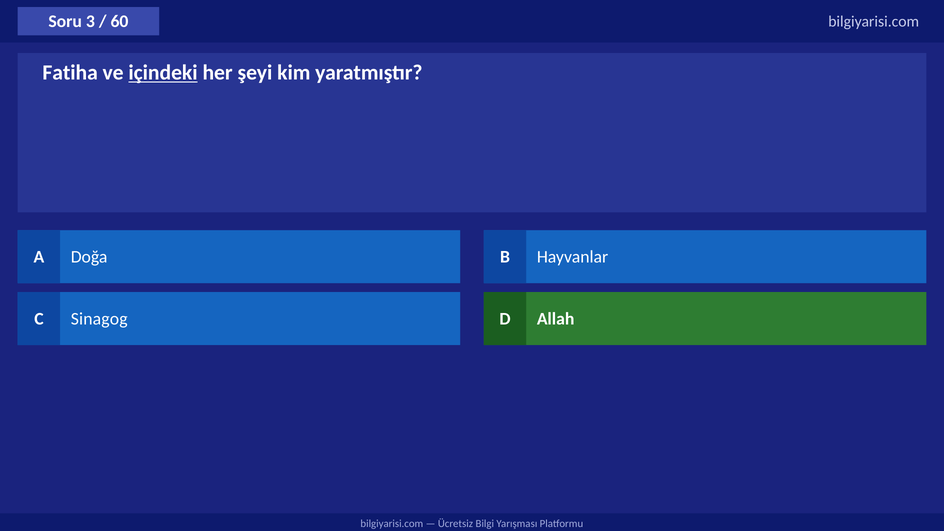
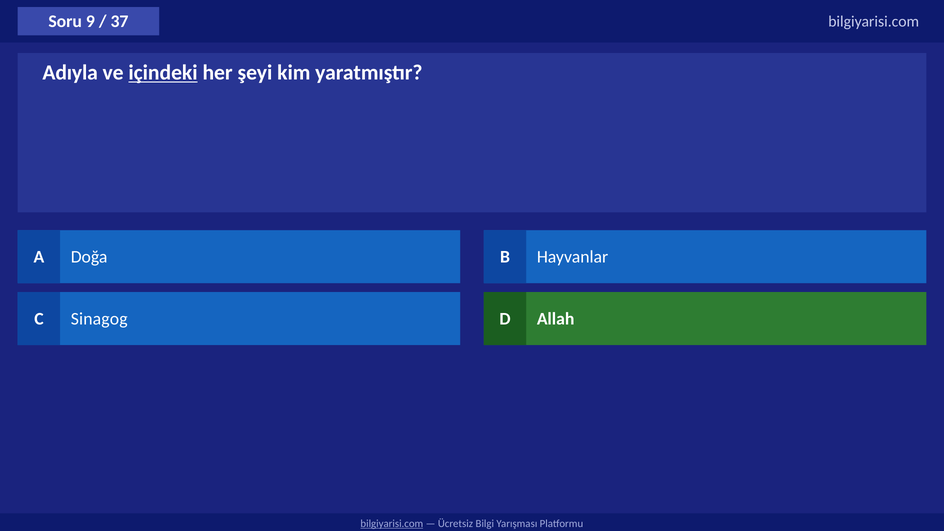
3: 3 -> 9
60: 60 -> 37
Fatiha: Fatiha -> Adıyla
bilgiyarisi.com at (392, 524) underline: none -> present
